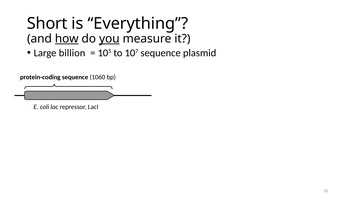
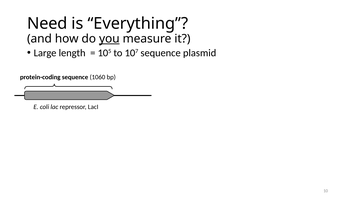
Short: Short -> Need
how underline: present -> none
billion: billion -> length
